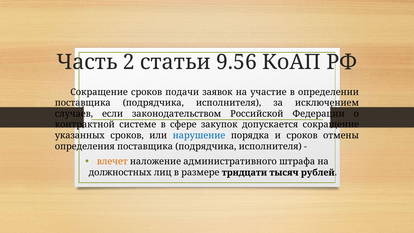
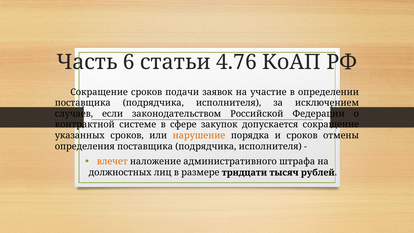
2: 2 -> 6
9.56: 9.56 -> 4.76
нарушение colour: blue -> orange
